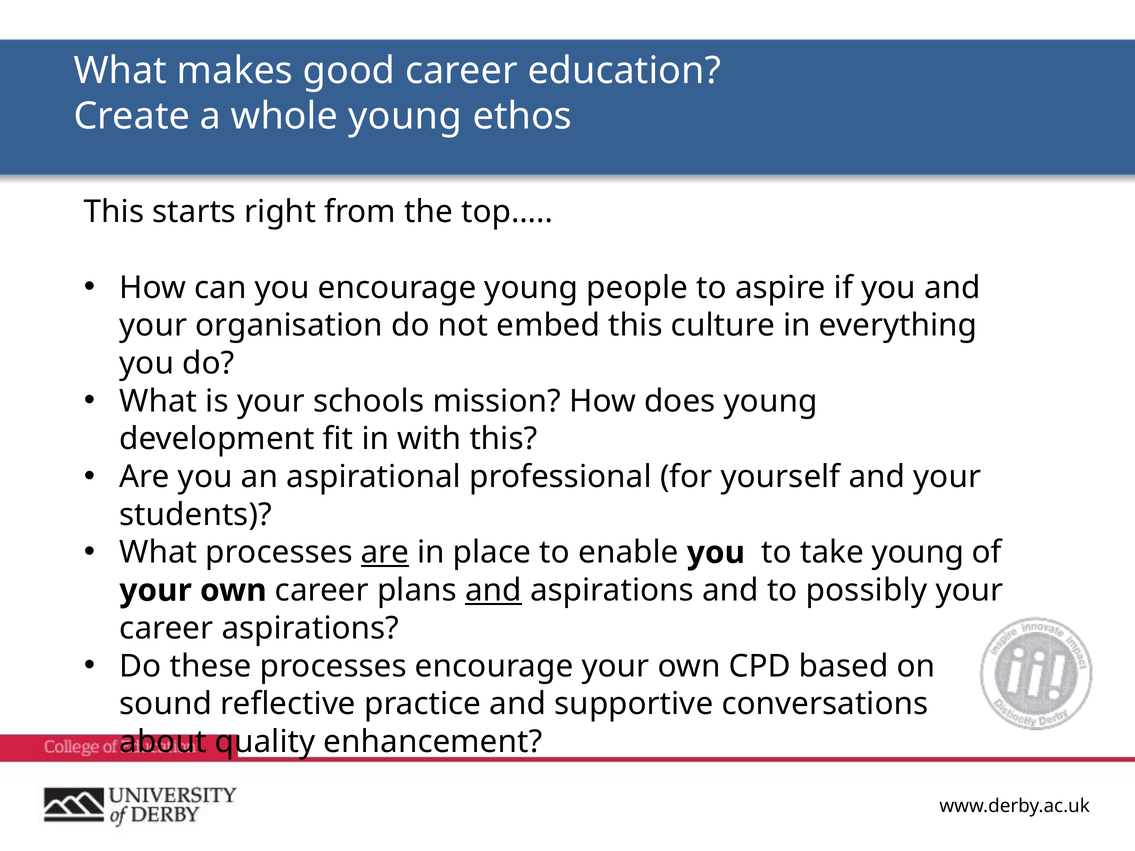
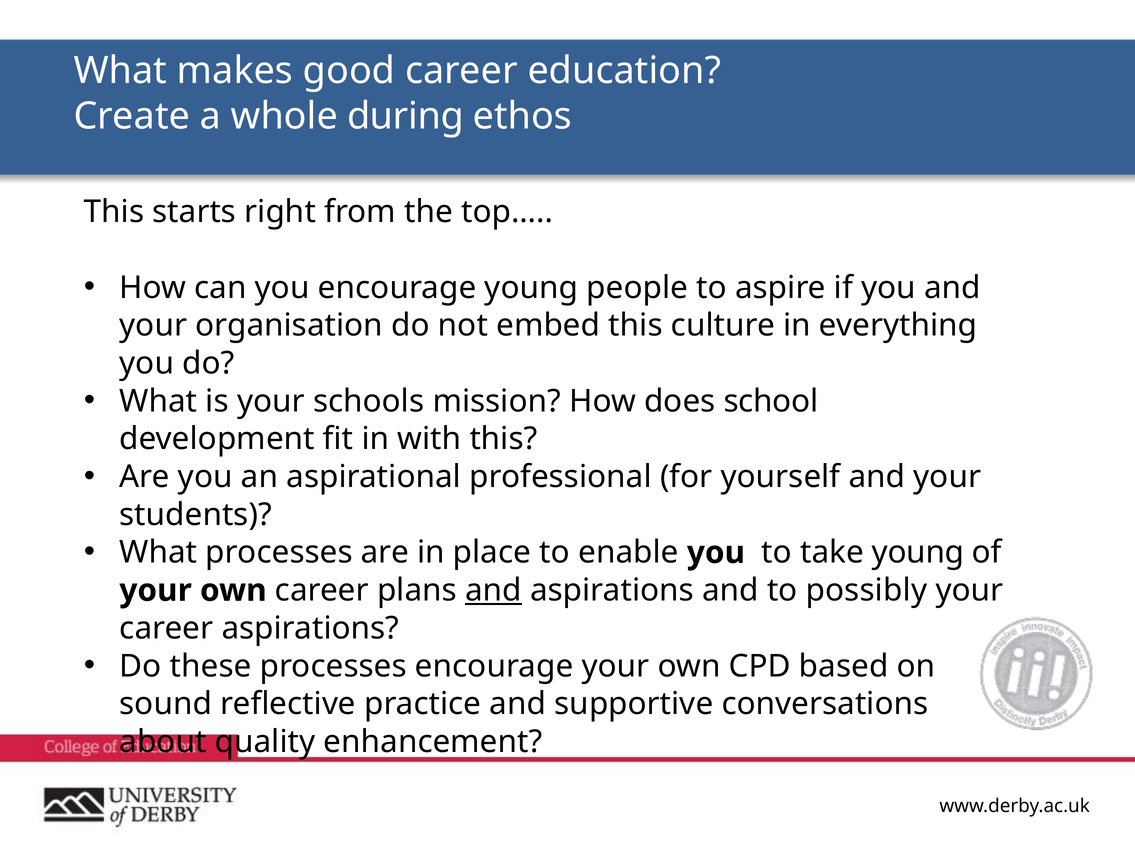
whole young: young -> during
does young: young -> school
are at (385, 553) underline: present -> none
